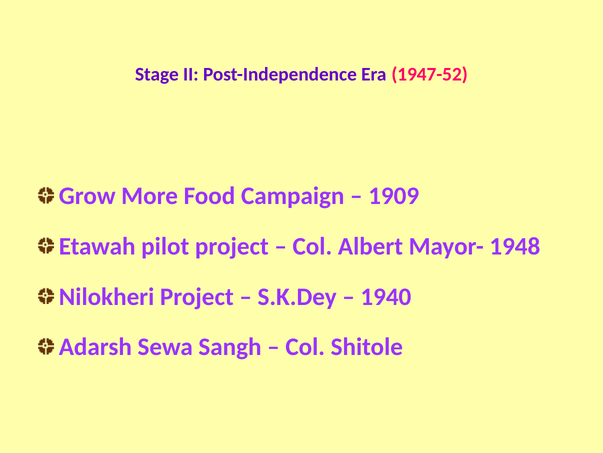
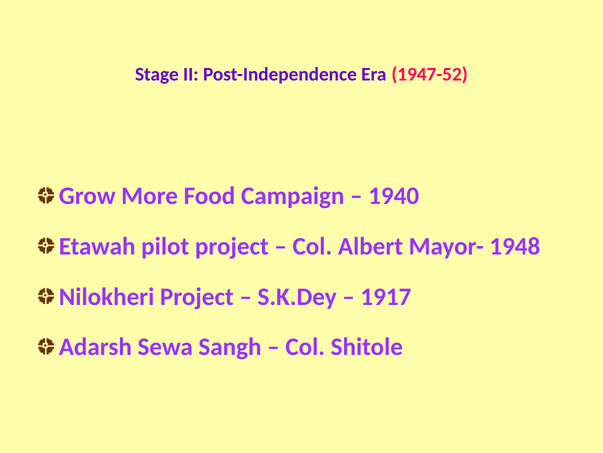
1909: 1909 -> 1940
1940: 1940 -> 1917
